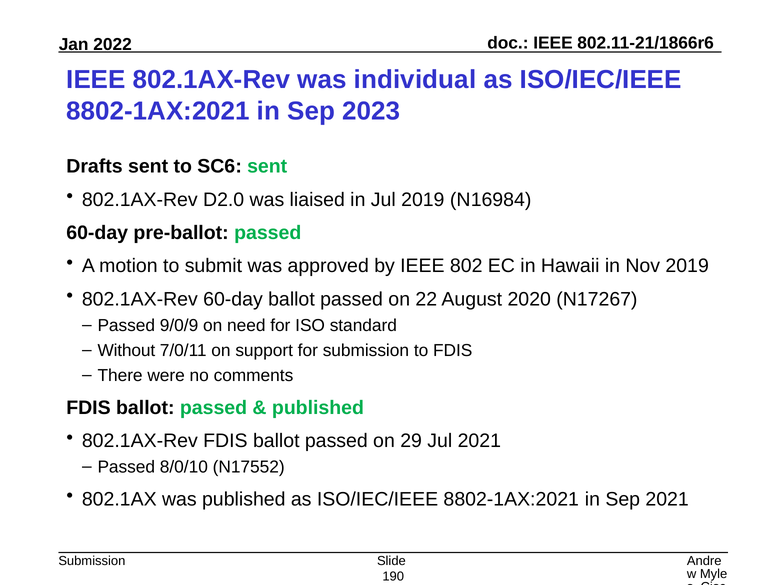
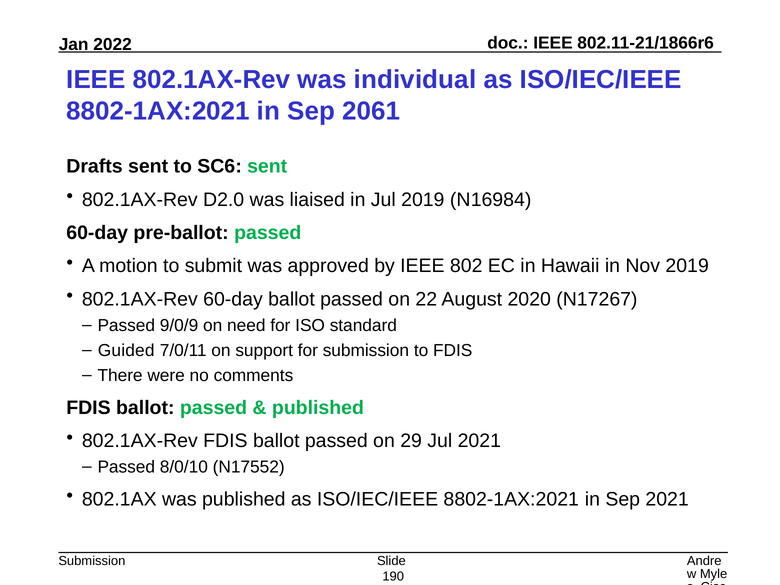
2023: 2023 -> 2061
Without: Without -> Guided
